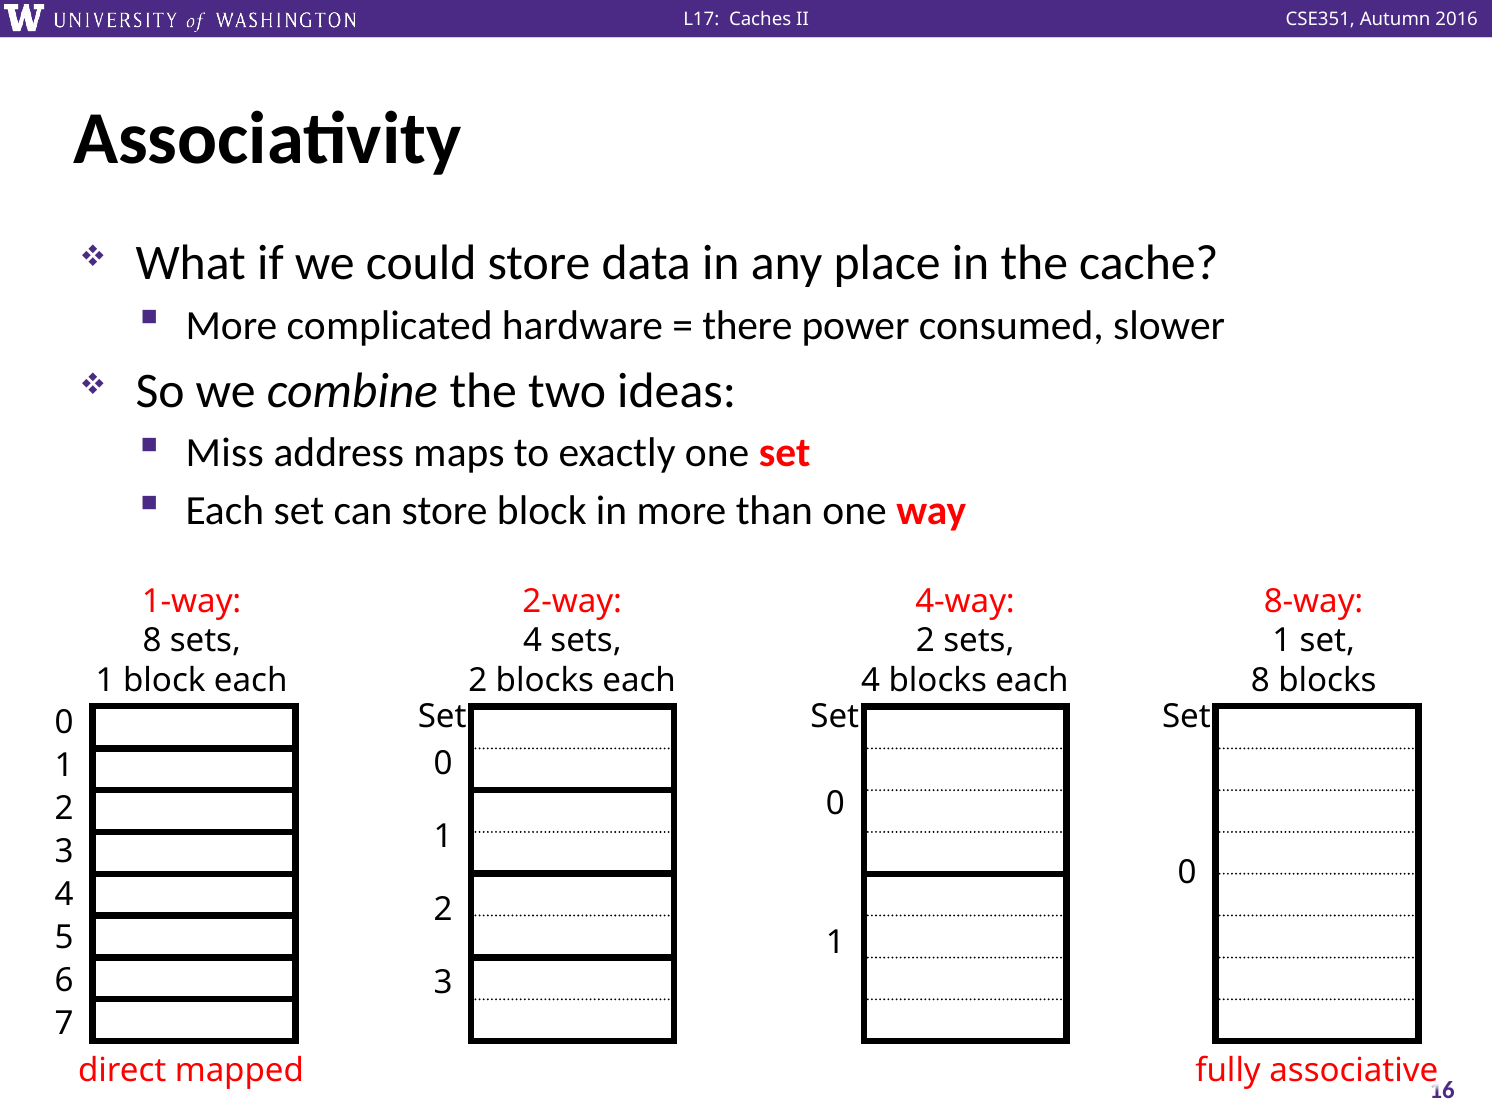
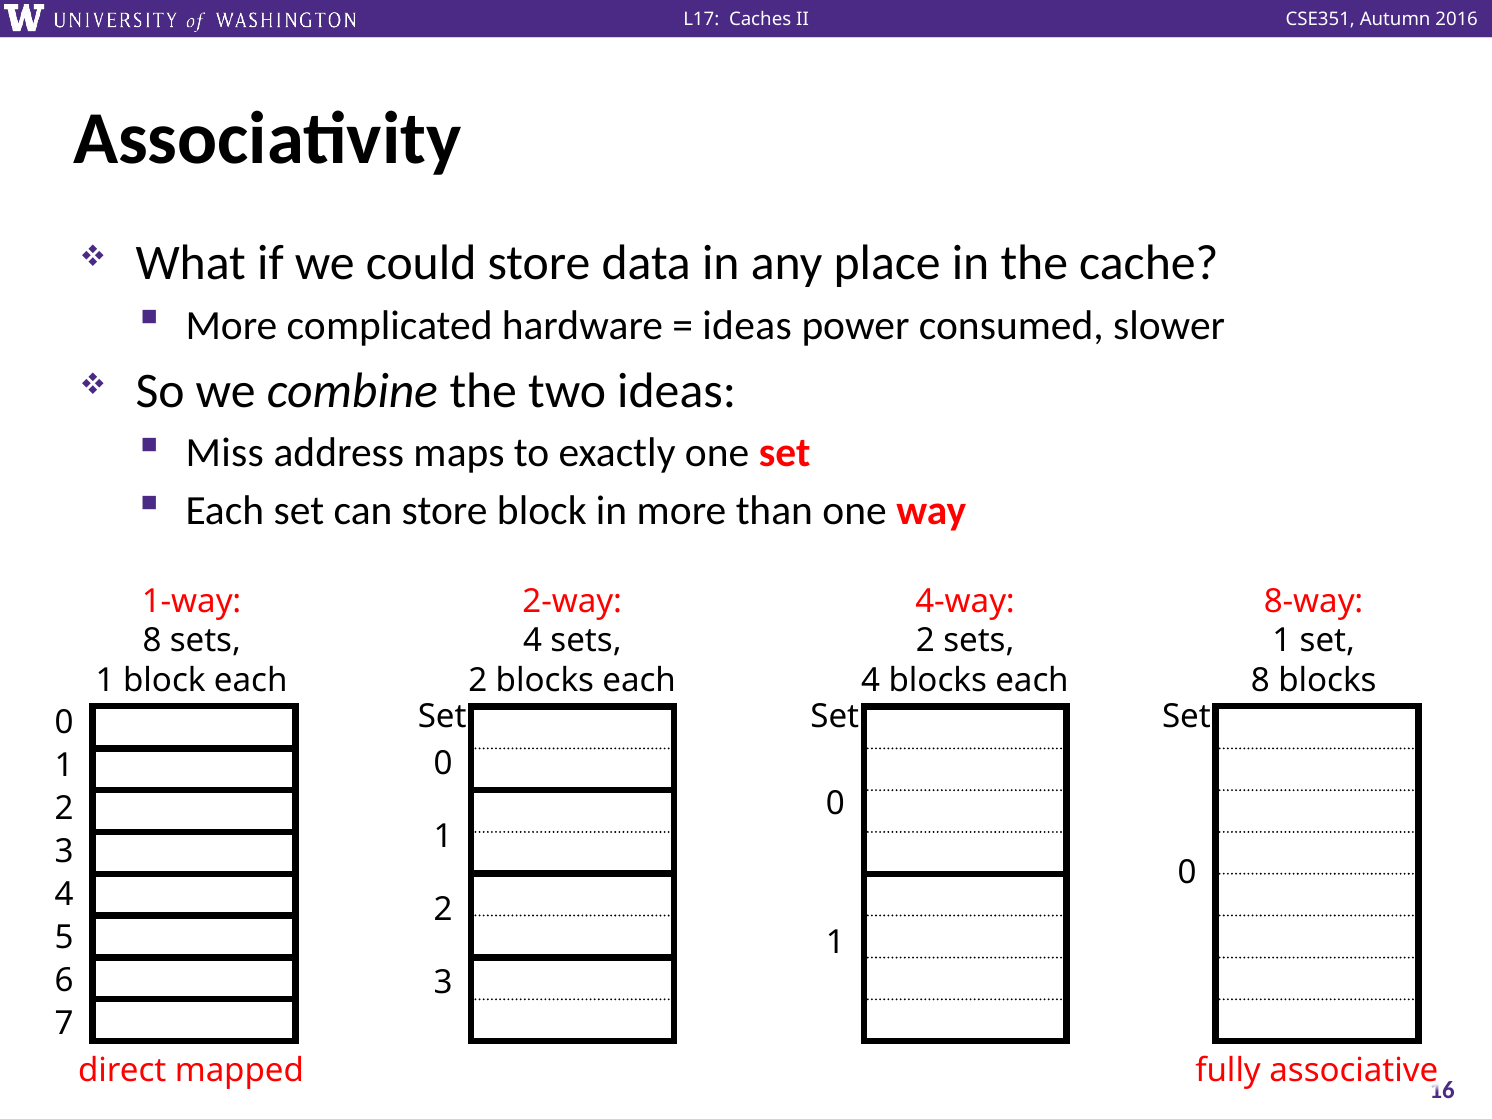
there at (747, 326): there -> ideas
